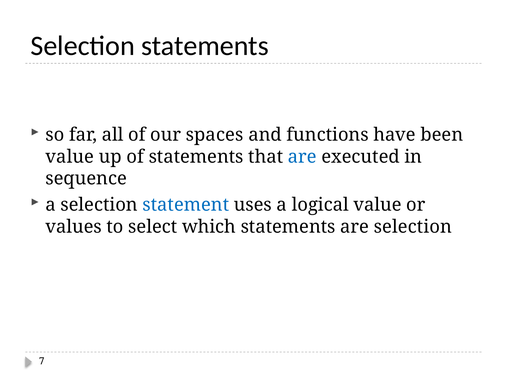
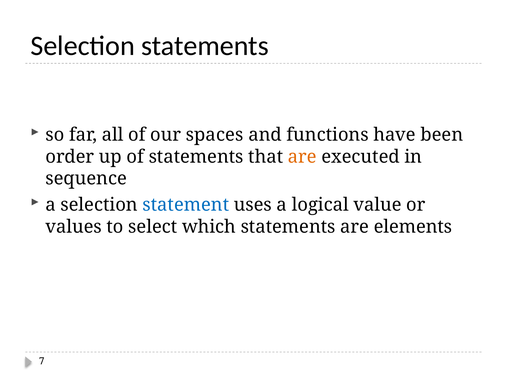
value at (70, 157): value -> order
are at (302, 157) colour: blue -> orange
are selection: selection -> elements
